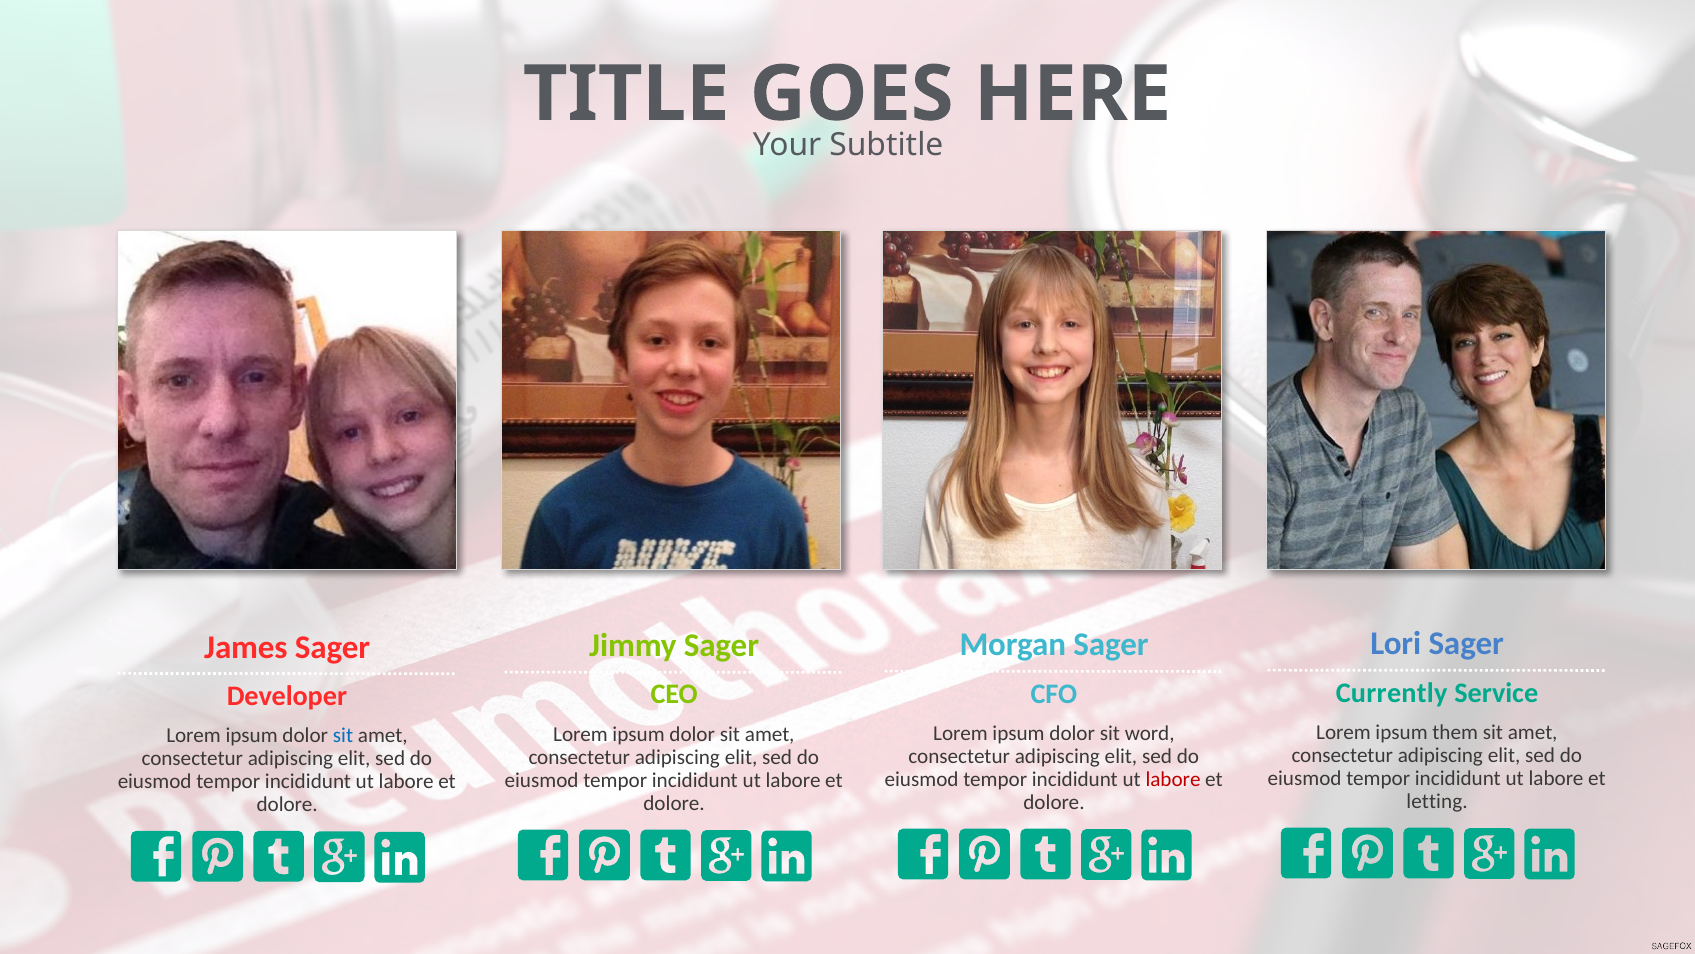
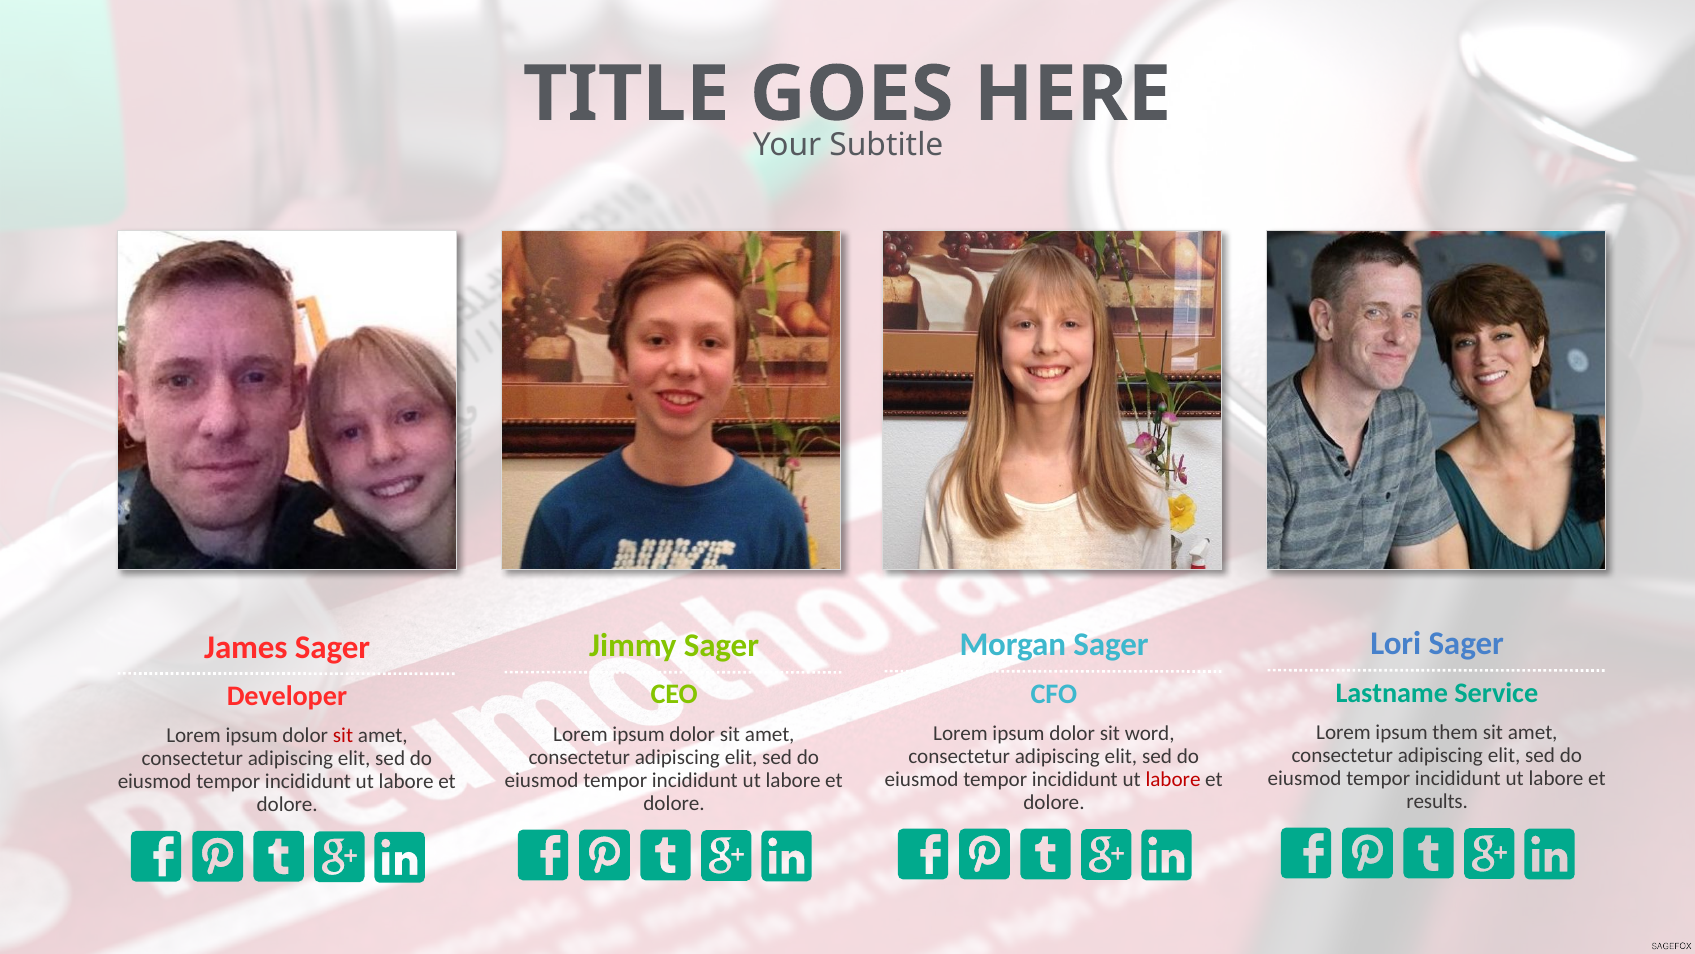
Currently: Currently -> Lastname
sit at (343, 735) colour: blue -> red
letting: letting -> results
